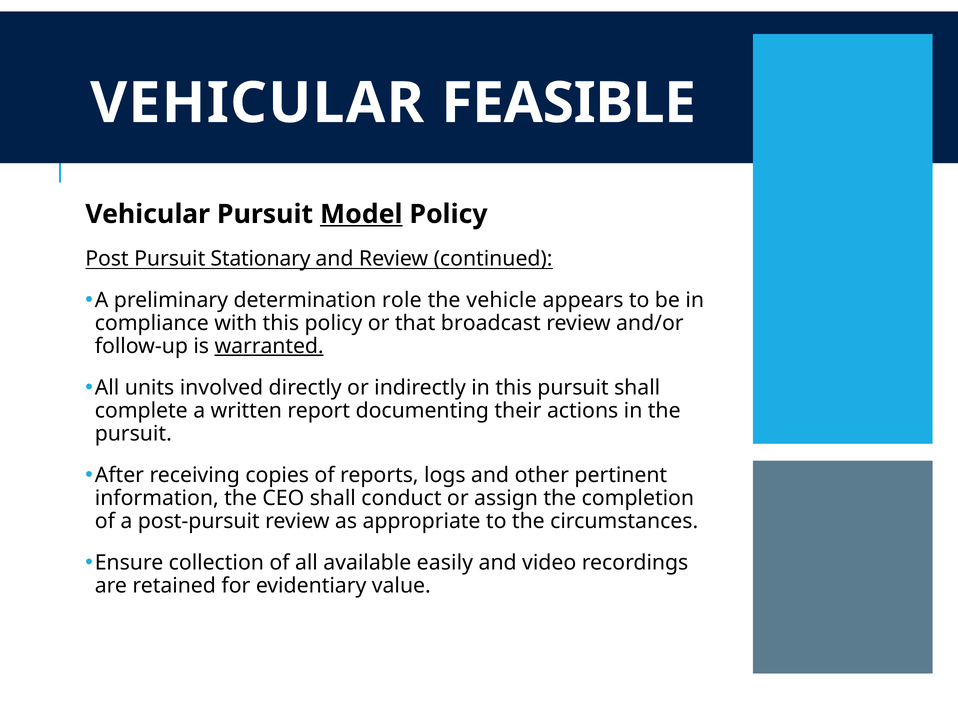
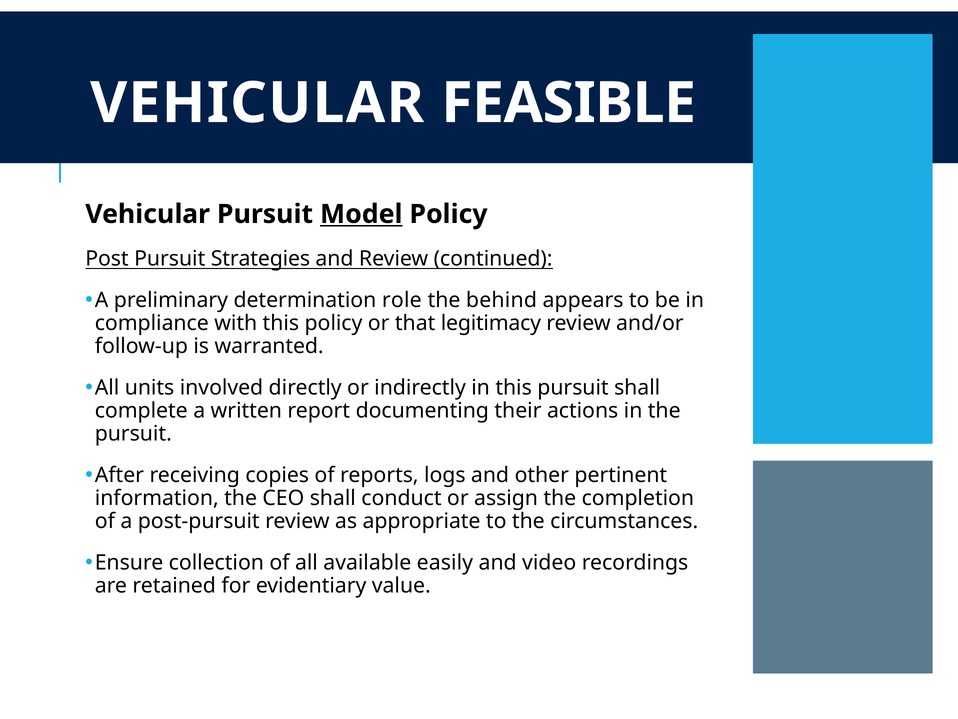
Stationary: Stationary -> Strategies
vehicle: vehicle -> behind
broadcast: broadcast -> legitimacy
warranted underline: present -> none
